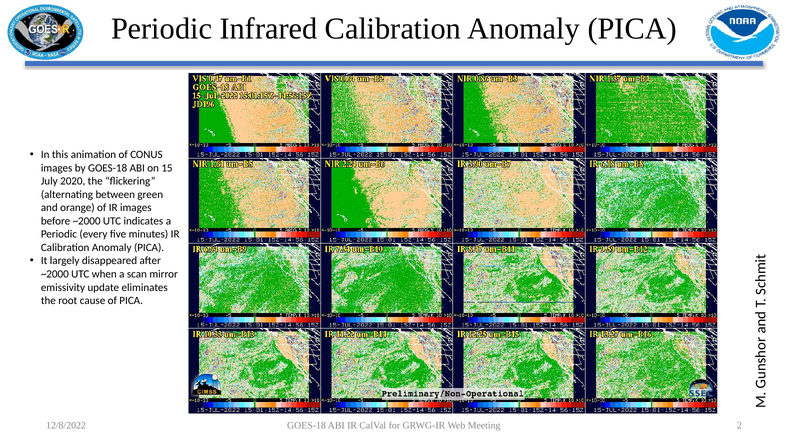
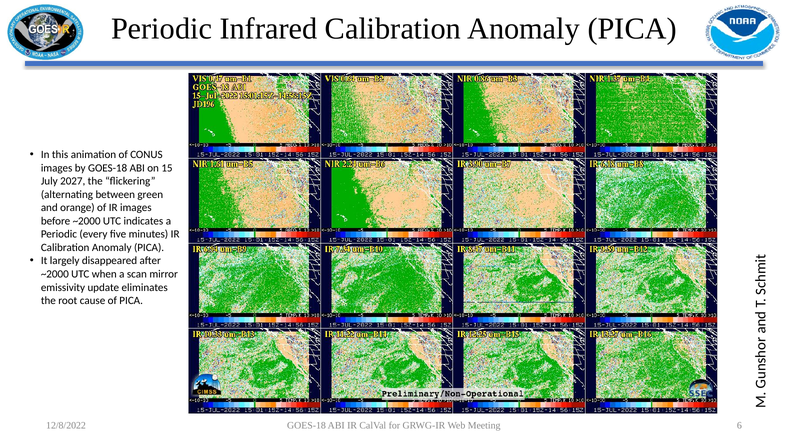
2020: 2020 -> 2027
2: 2 -> 6
